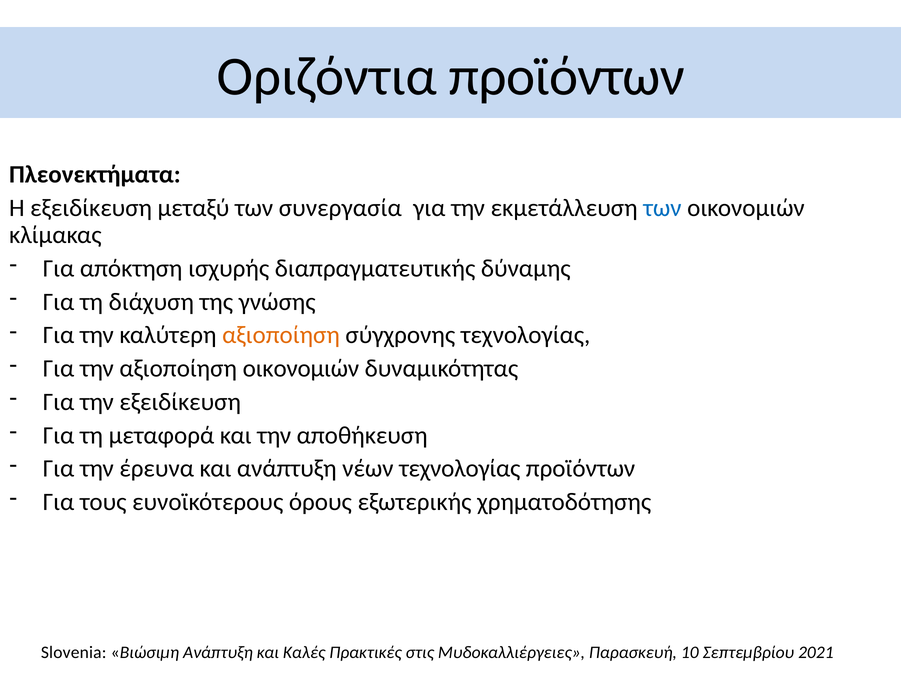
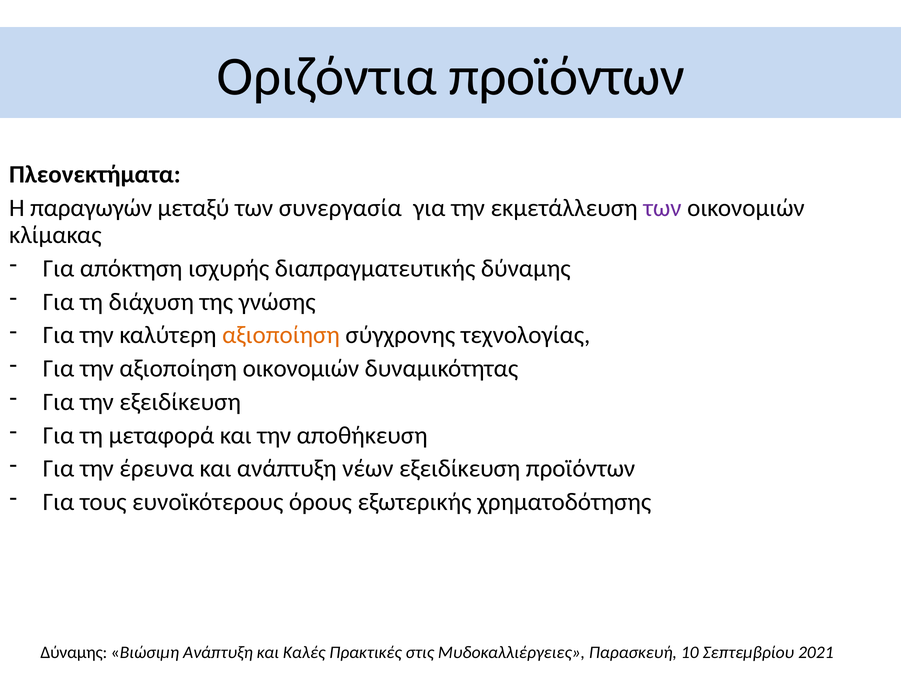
Η εξειδίκευση: εξειδίκευση -> παραγωγών
των at (662, 208) colour: blue -> purple
νέων τεχνολογίας: τεχνολογίας -> εξειδίκευση
Slovenia at (74, 652): Slovenia -> Δύναμης
